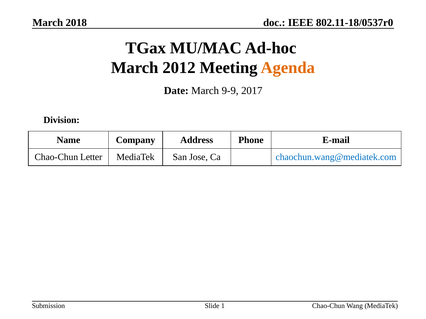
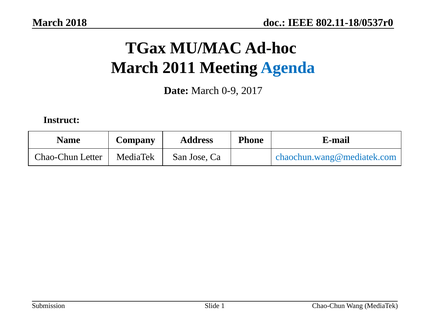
2012: 2012 -> 2011
Agenda colour: orange -> blue
9-9: 9-9 -> 0-9
Division: Division -> Instruct
